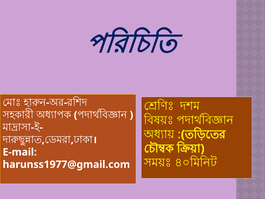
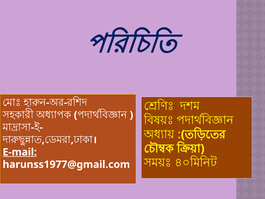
E-mail underline: none -> present
